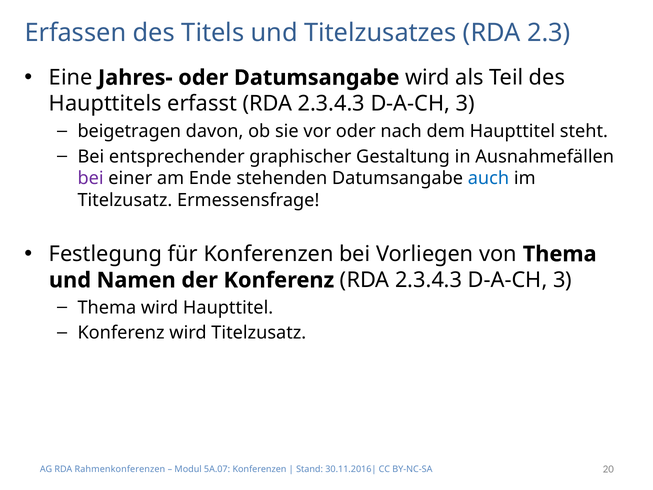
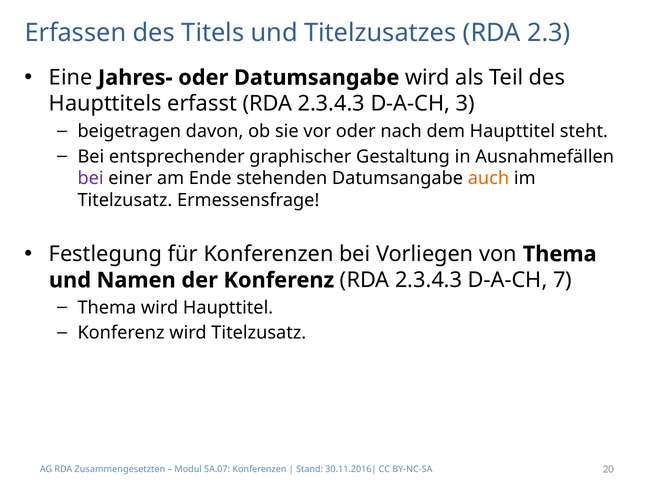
auch colour: blue -> orange
3 at (563, 280): 3 -> 7
Rahmenkonferenzen: Rahmenkonferenzen -> Zusammengesetzten
